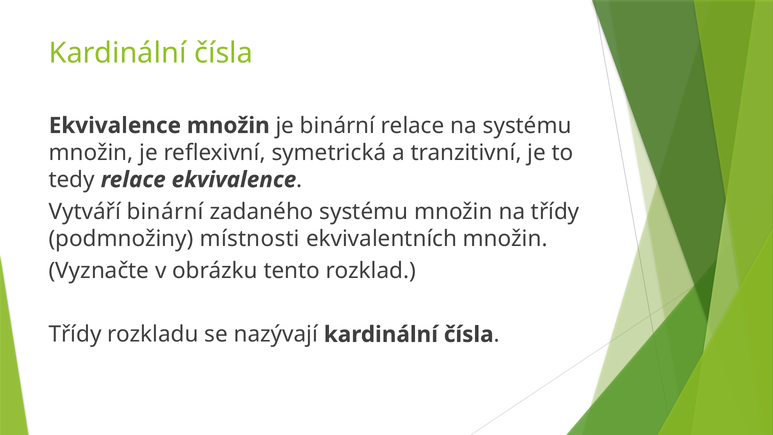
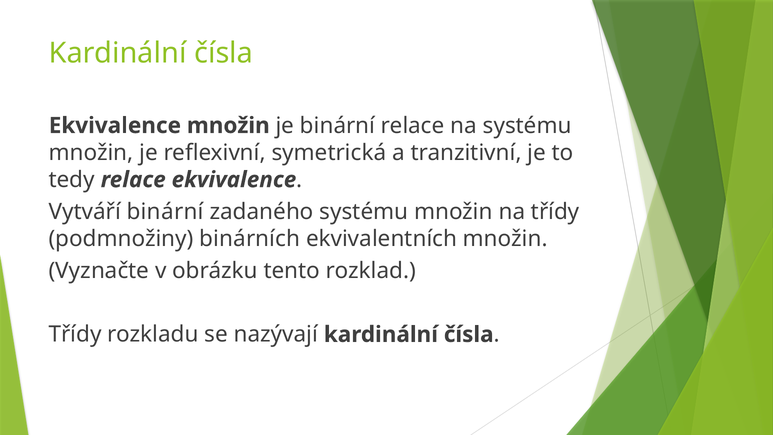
místnosti: místnosti -> binárních
